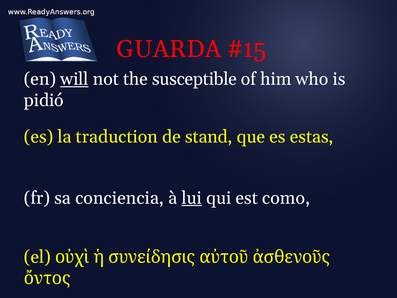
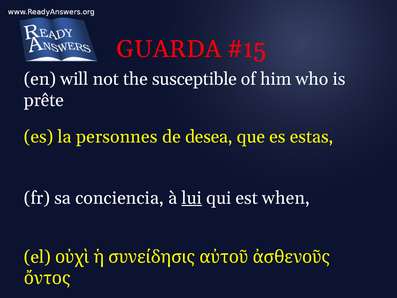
will underline: present -> none
pidió: pidió -> prête
traduction: traduction -> personnes
stand: stand -> desea
como: como -> when
